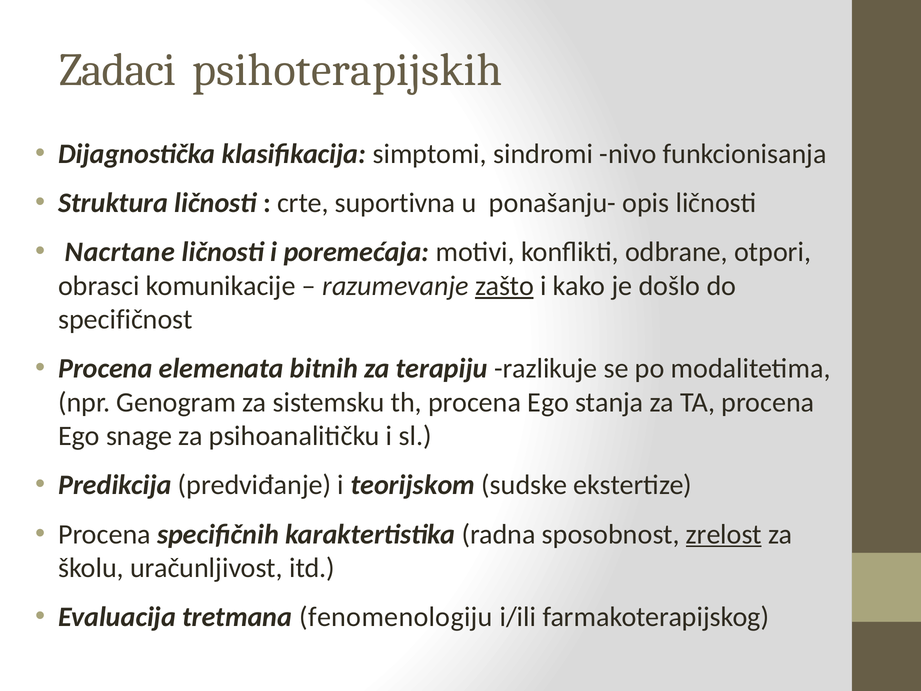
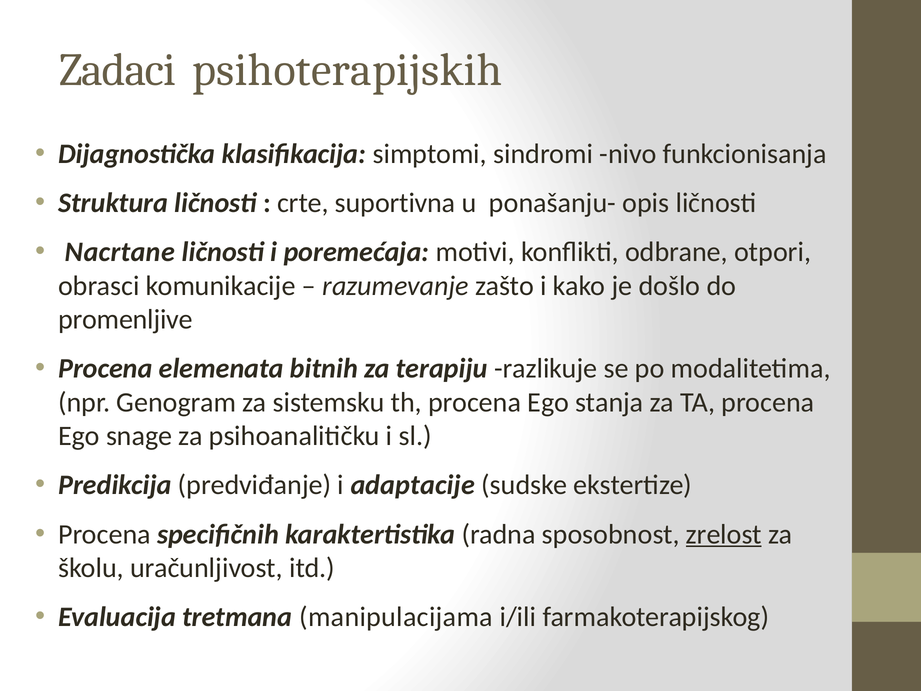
zašto underline: present -> none
specifičnost: specifičnost -> promenljive
teorijskom: teorijskom -> adaptacije
fenomenologiju: fenomenologiju -> manipulacijama
